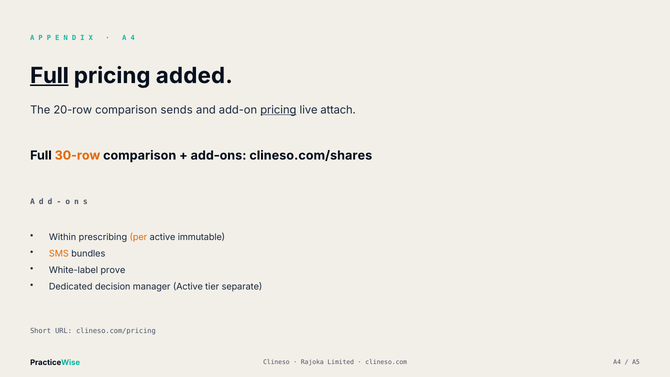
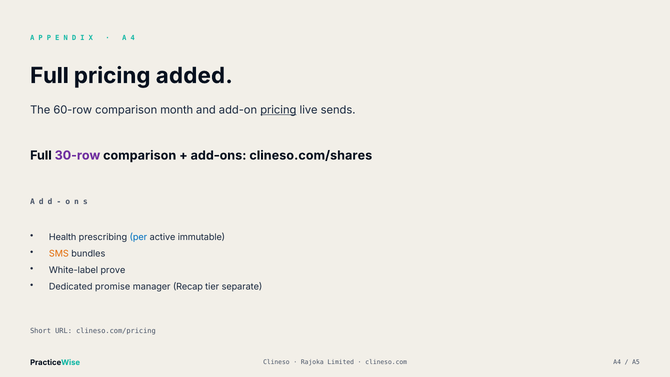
Full at (49, 76) underline: present -> none
20-row: 20-row -> 60-row
sends: sends -> month
attach: attach -> sends
30-row colour: orange -> purple
Within: Within -> Health
per colour: orange -> blue
decision: decision -> promise
manager Active: Active -> Recap
